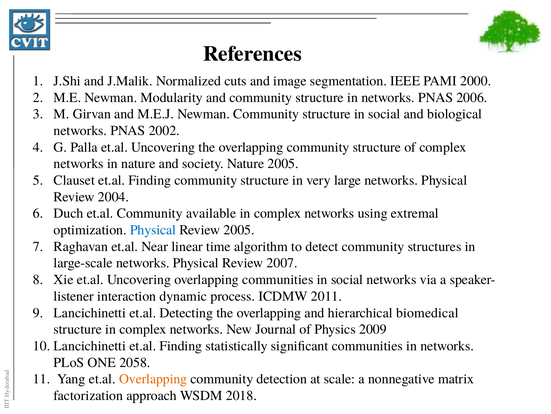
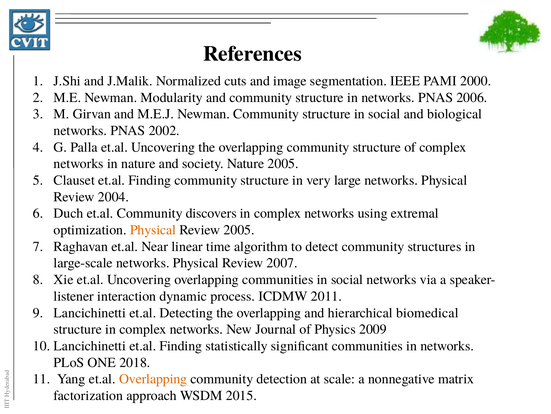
available: available -> discovers
Physical at (153, 230) colour: blue -> orange
2058: 2058 -> 2018
2018: 2018 -> 2015
